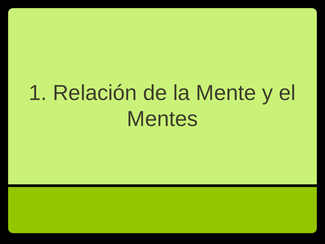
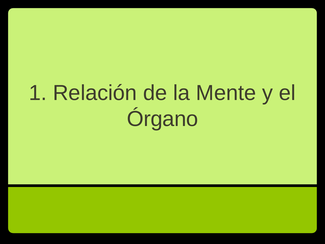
Mentes: Mentes -> Órgano
